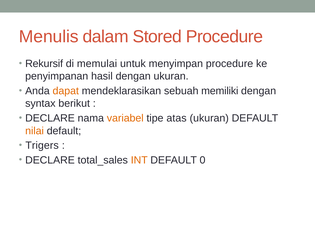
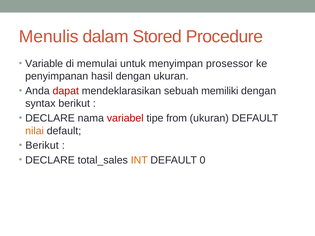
Rekursif: Rekursif -> Variable
menyimpan procedure: procedure -> prosessor
dapat colour: orange -> red
variabel colour: orange -> red
atas: atas -> from
Trigers at (42, 146): Trigers -> Berikut
